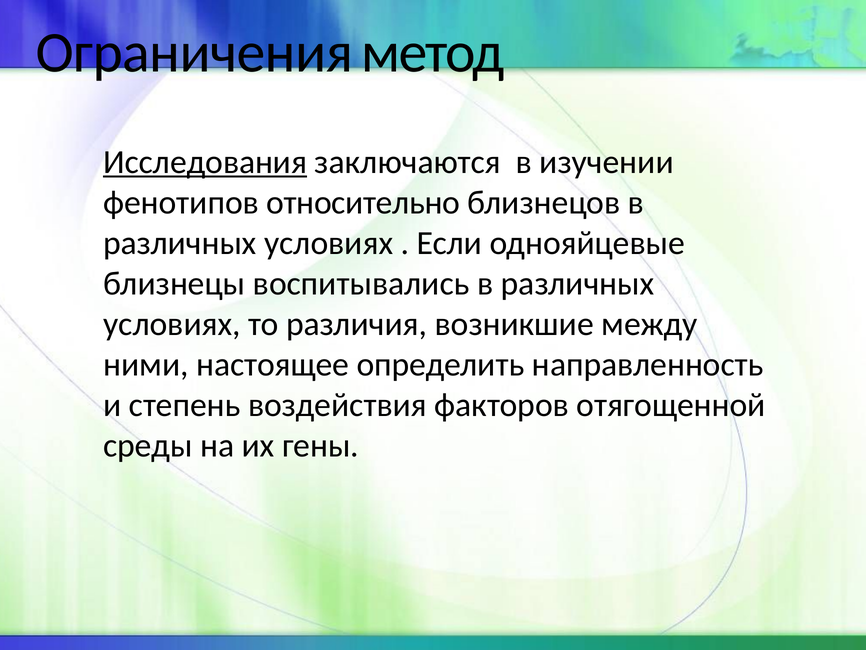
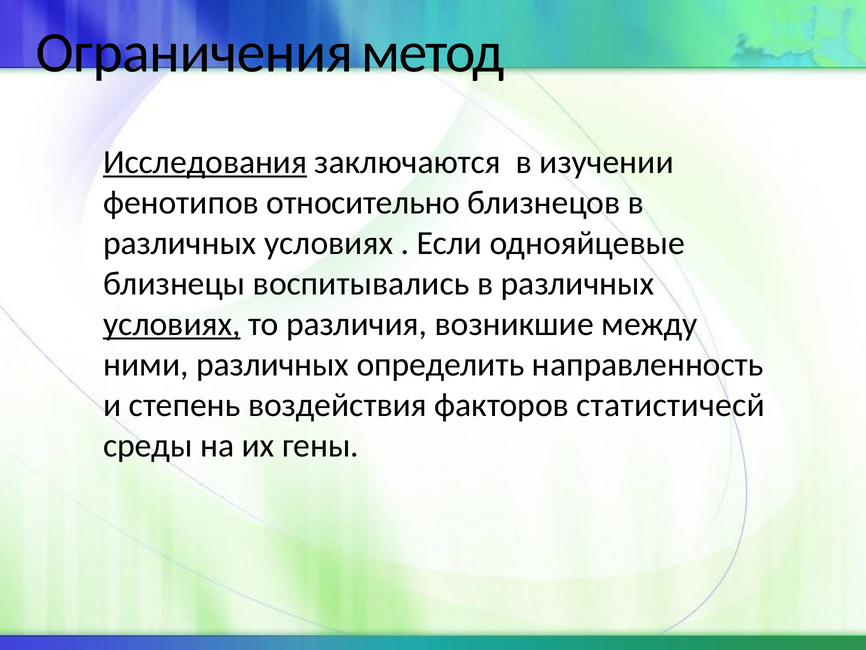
условиях at (172, 324) underline: none -> present
ними настоящее: настоящее -> различных
отягощенной: отягощенной -> статистичесй
